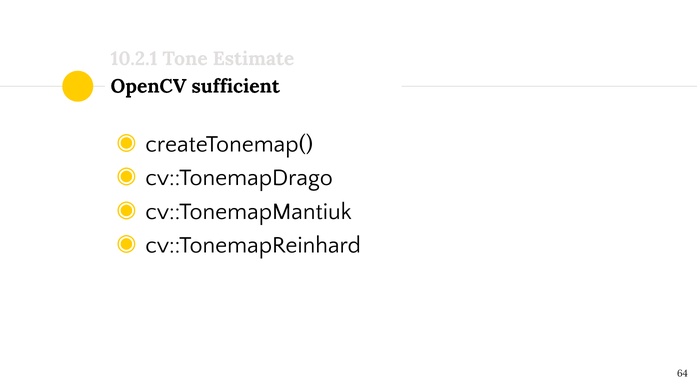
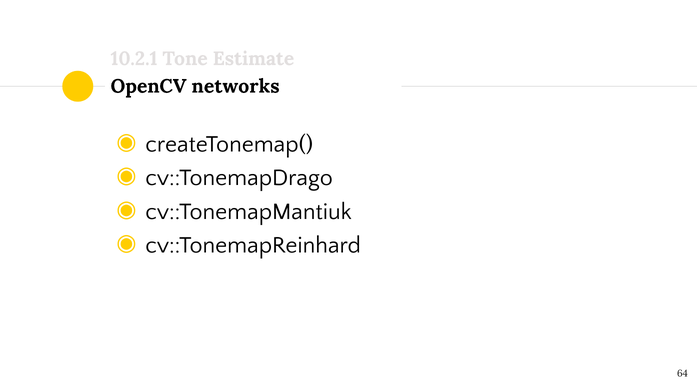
sufficient: sufficient -> networks
